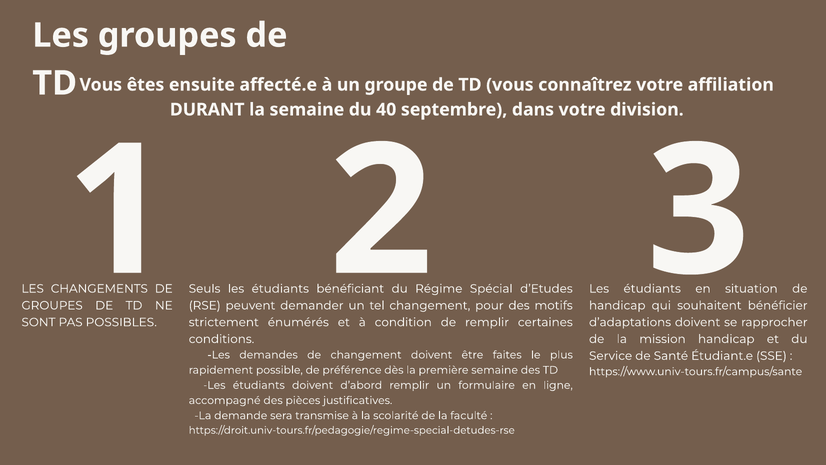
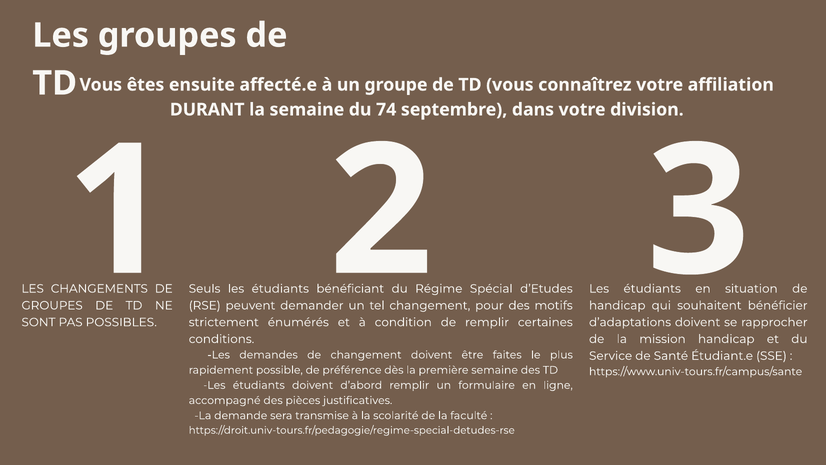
40: 40 -> 74
